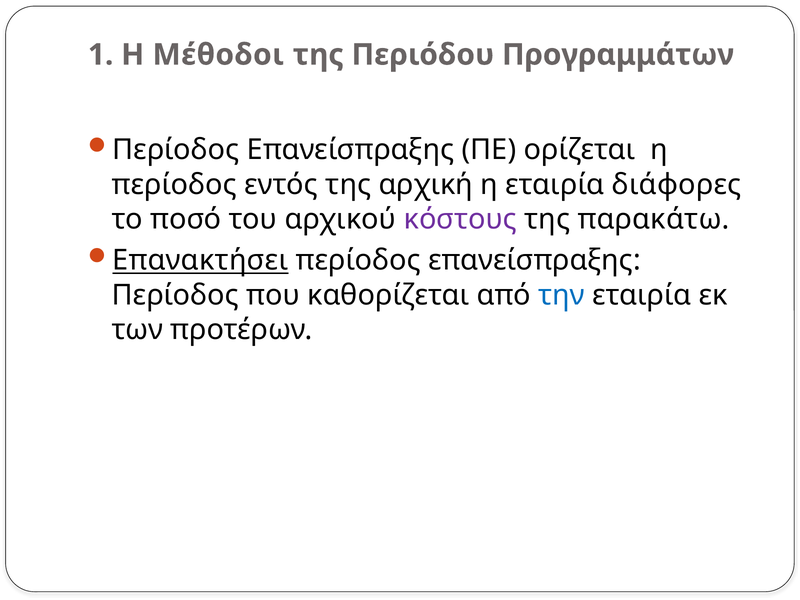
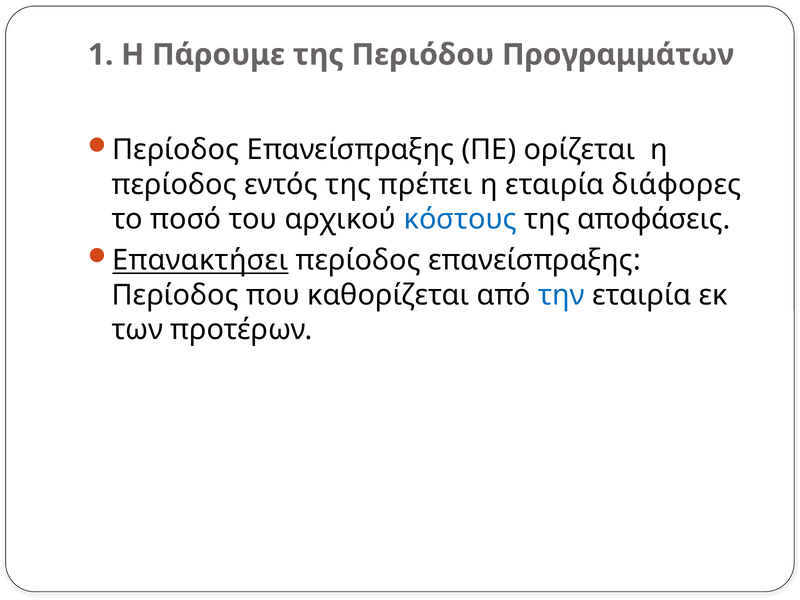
Μέθοδοι: Μέθοδοι -> Πάρουμε
αρχική: αρχική -> πρέπει
κόστους colour: purple -> blue
παρακάτω: παρακάτω -> αποφάσεις
